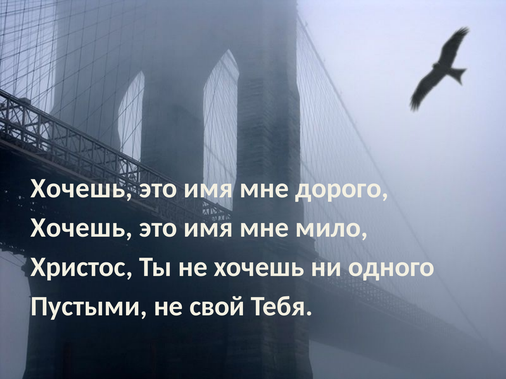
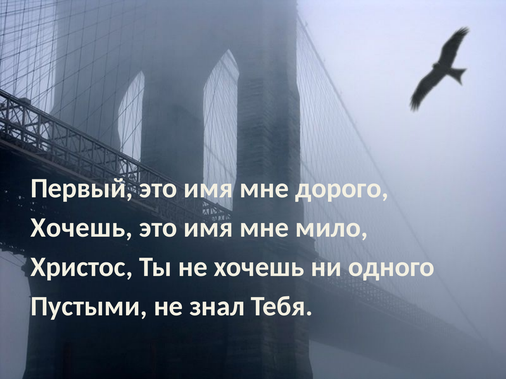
Хочешь at (82, 189): Хочешь -> Первый
свой: свой -> знал
